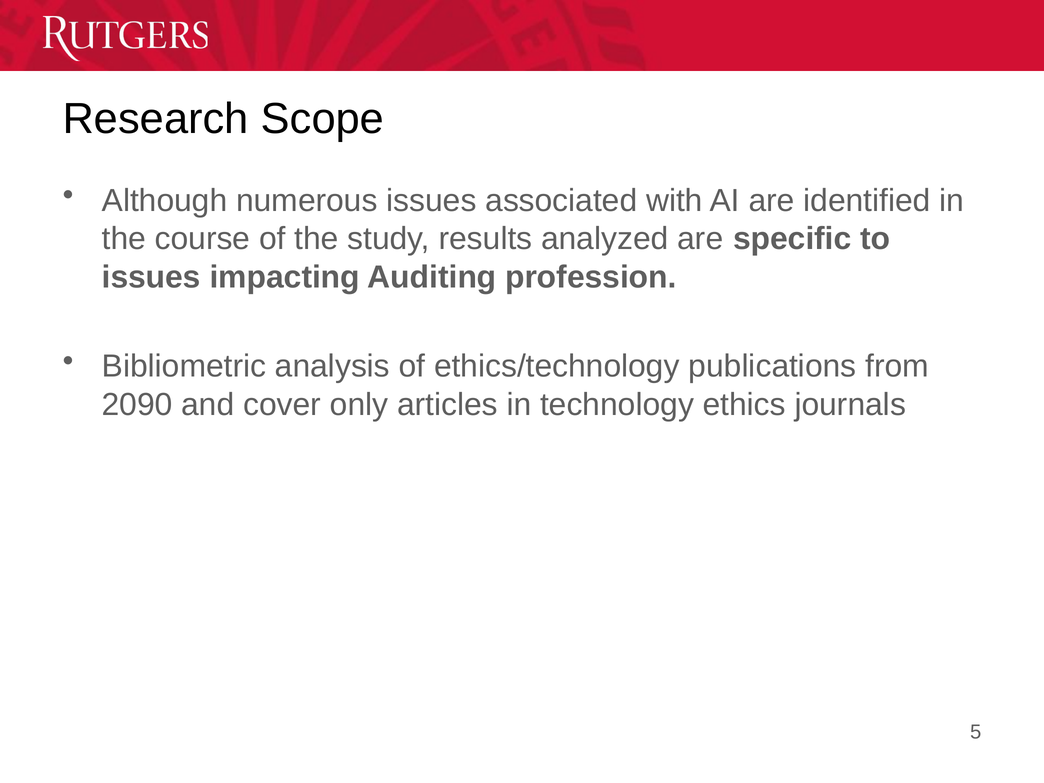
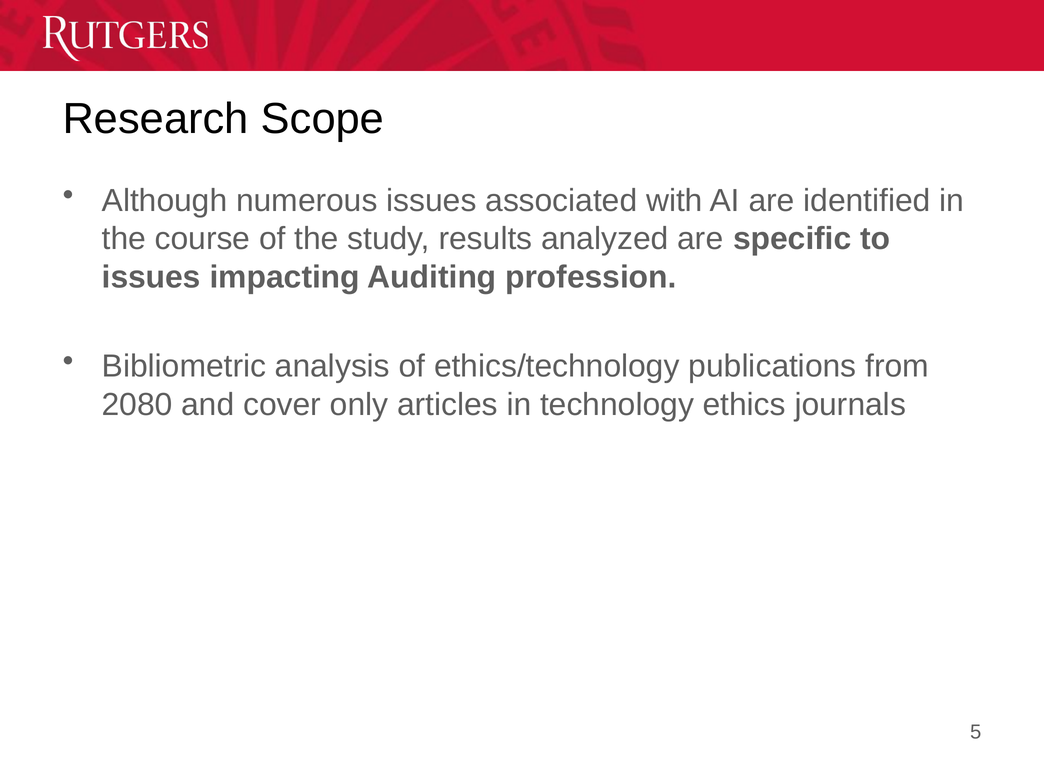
2090: 2090 -> 2080
